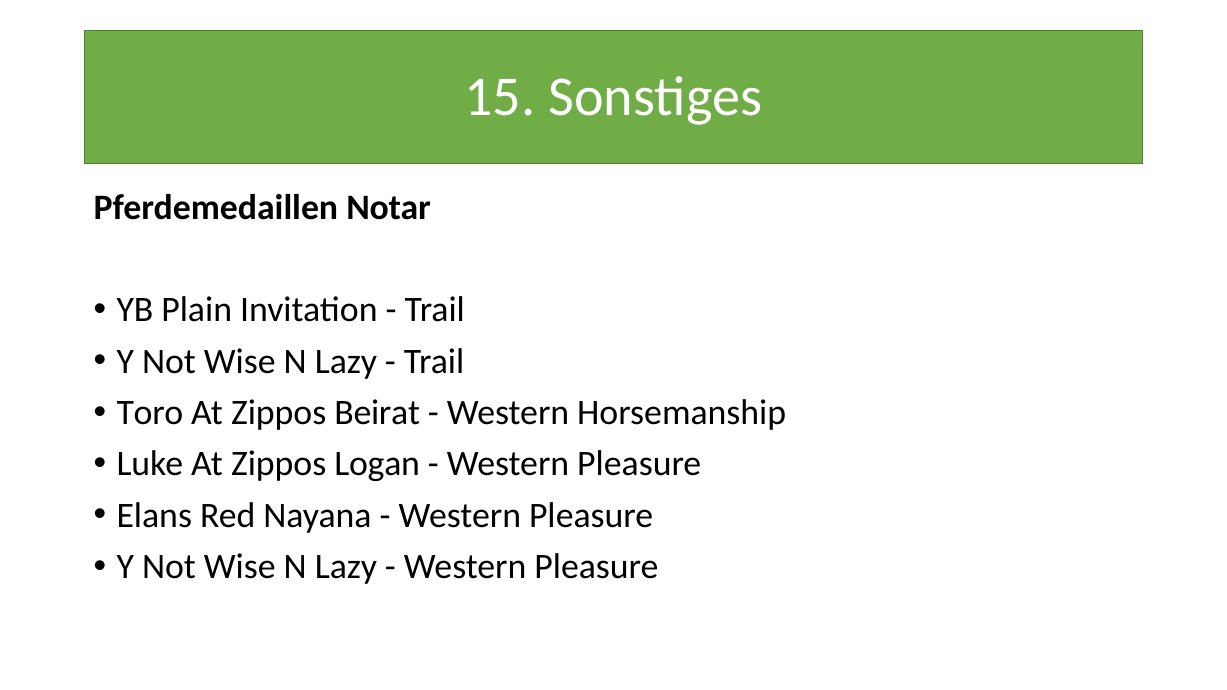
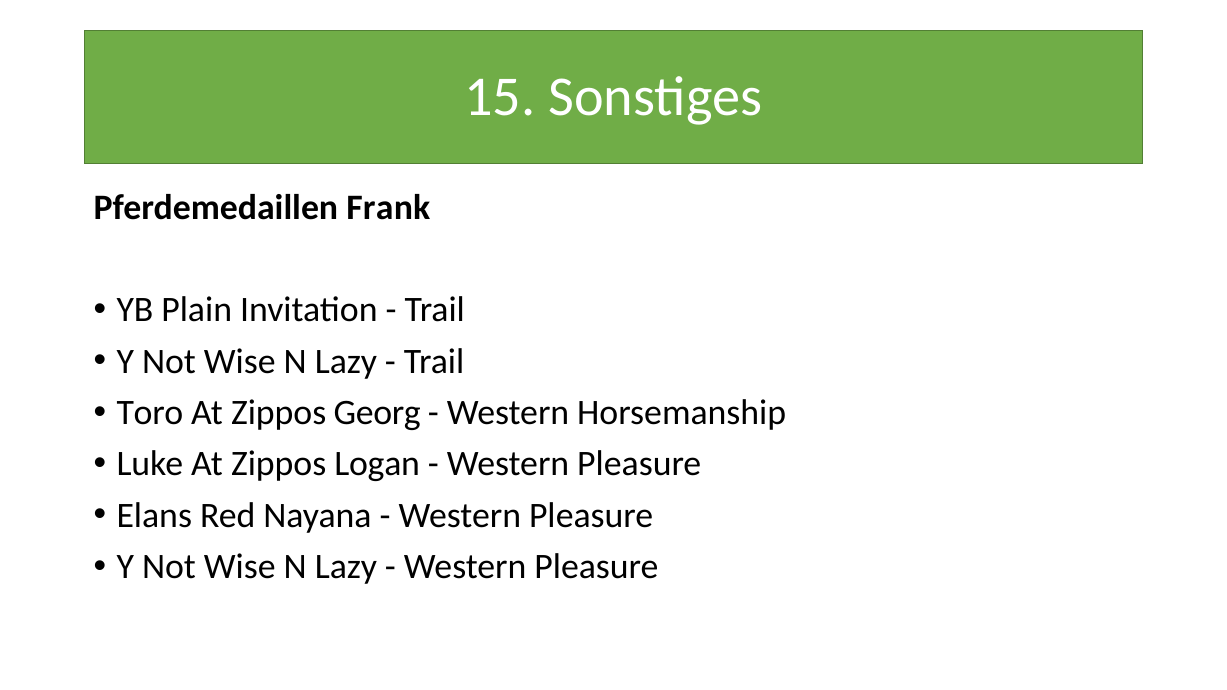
Notar: Notar -> Frank
Beirat: Beirat -> Georg
